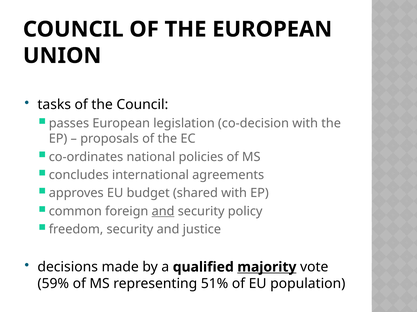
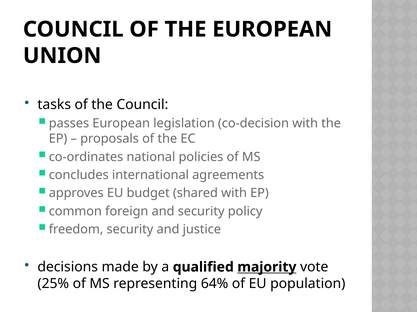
and at (163, 212) underline: present -> none
59%: 59% -> 25%
51%: 51% -> 64%
